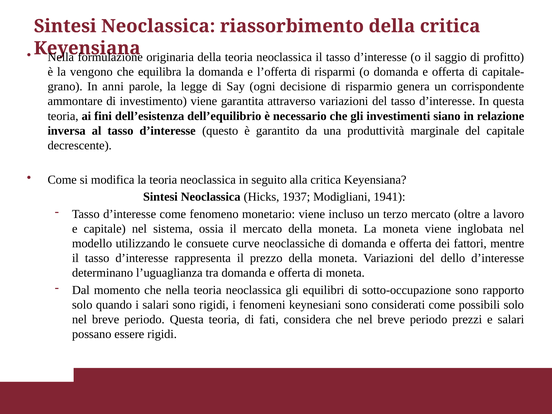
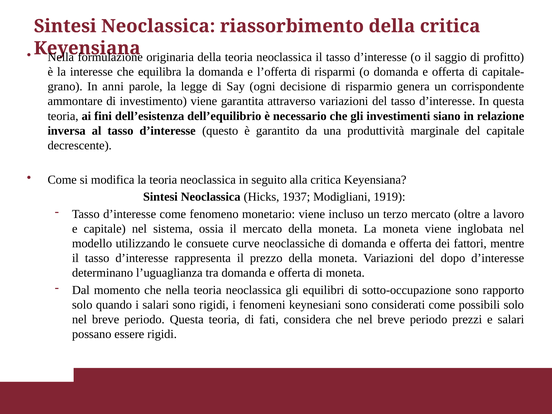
vengono: vengono -> interesse
1941: 1941 -> 1919
dello: dello -> dopo
